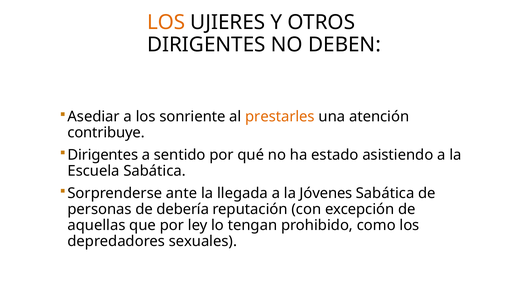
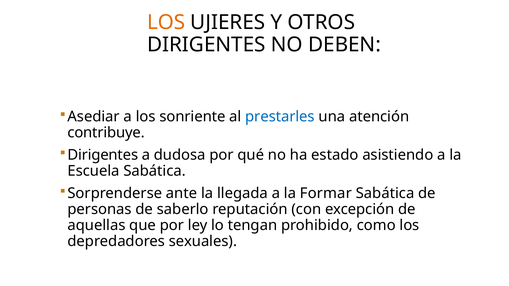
prestarles colour: orange -> blue
sentido: sentido -> dudosa
Jóvenes: Jóvenes -> Formar
debería: debería -> saberlo
